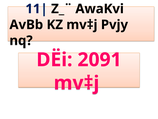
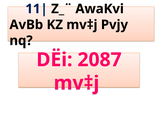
2091: 2091 -> 2087
